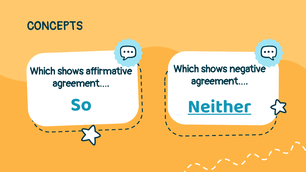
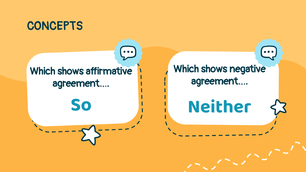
Neither underline: present -> none
